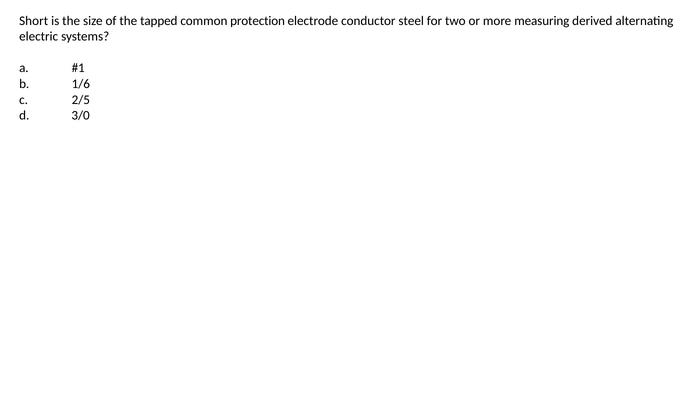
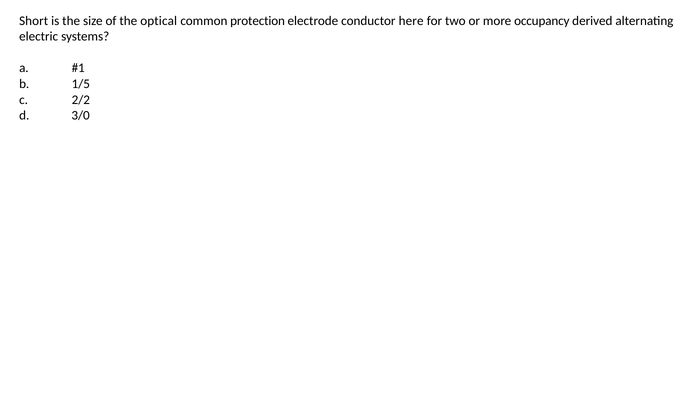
tapped: tapped -> optical
steel: steel -> here
measuring: measuring -> occupancy
1/6: 1/6 -> 1/5
2/5: 2/5 -> 2/2
